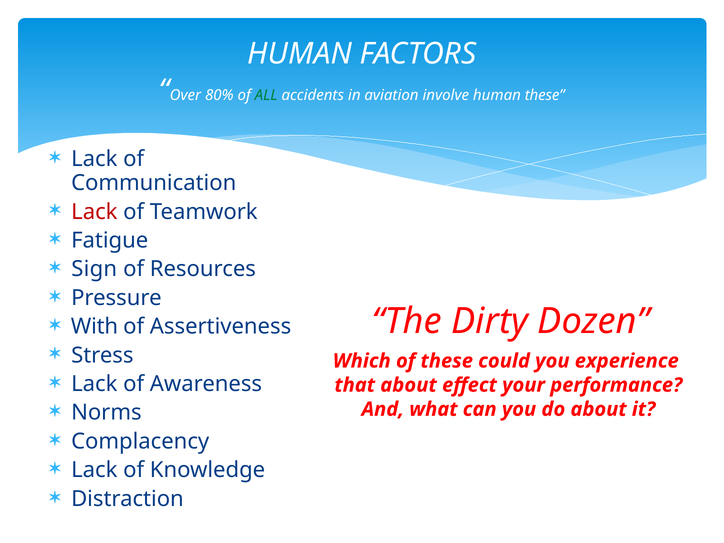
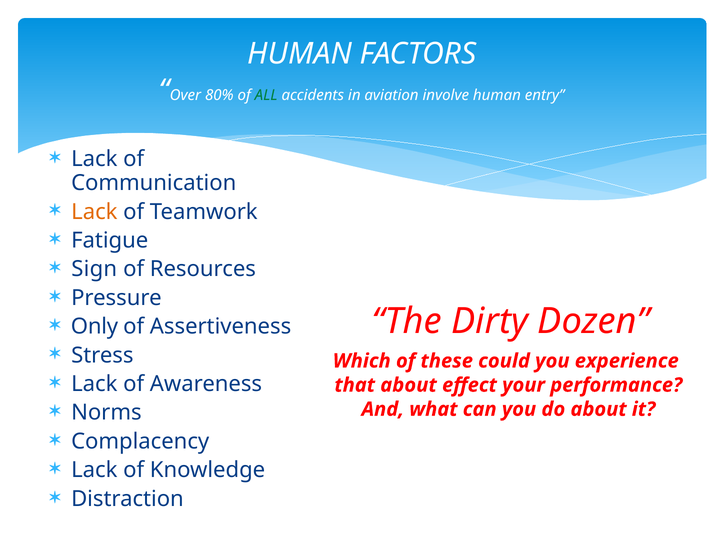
human these: these -> entry
Lack at (94, 212) colour: red -> orange
With: With -> Only
